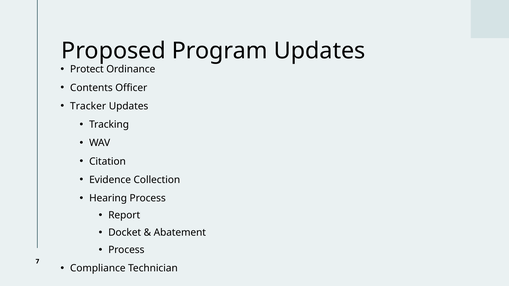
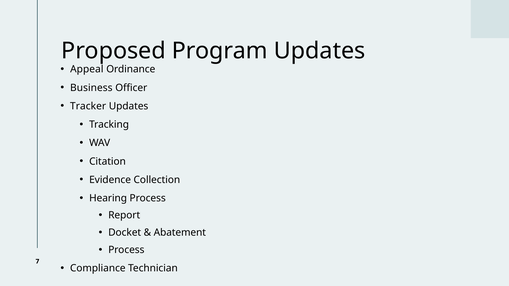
Protect: Protect -> Appeal
Contents: Contents -> Business
